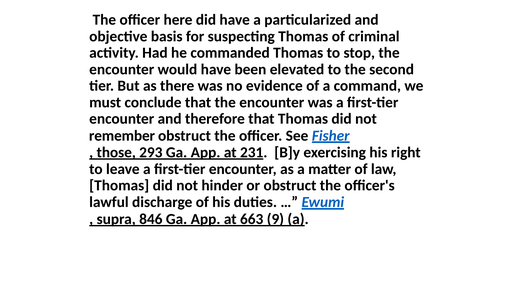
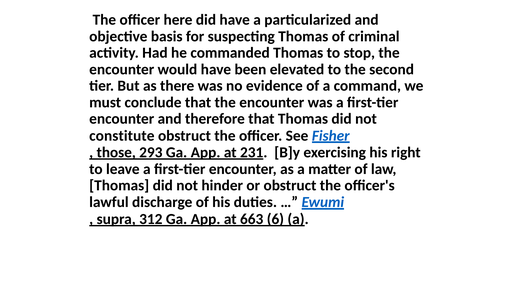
remember: remember -> constitute
846: 846 -> 312
9: 9 -> 6
